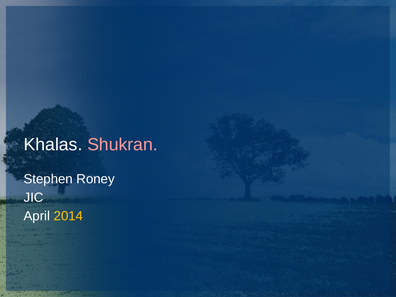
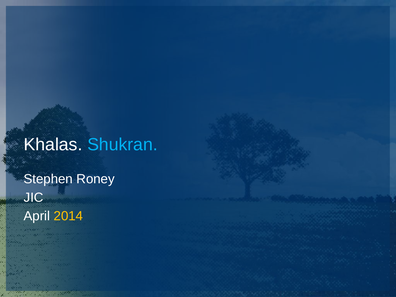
Shukran colour: pink -> light blue
